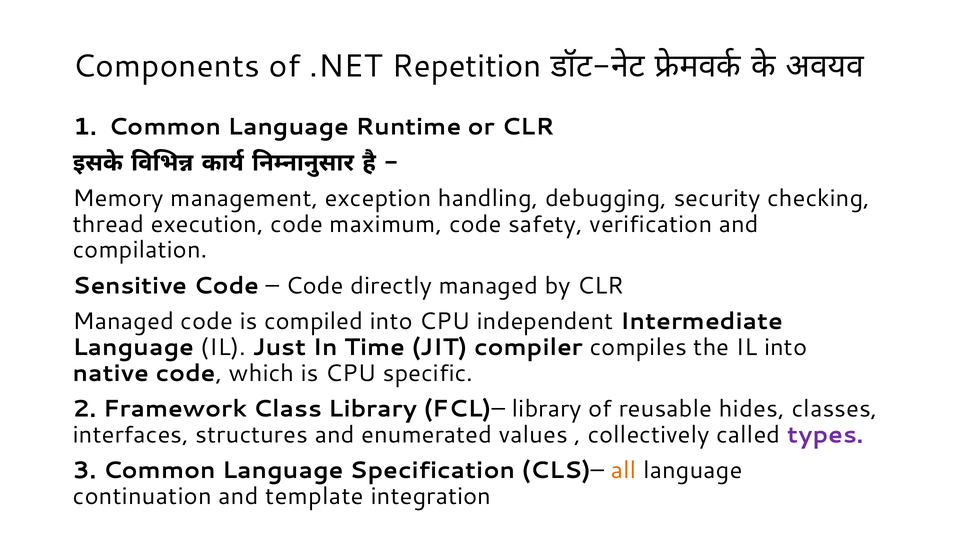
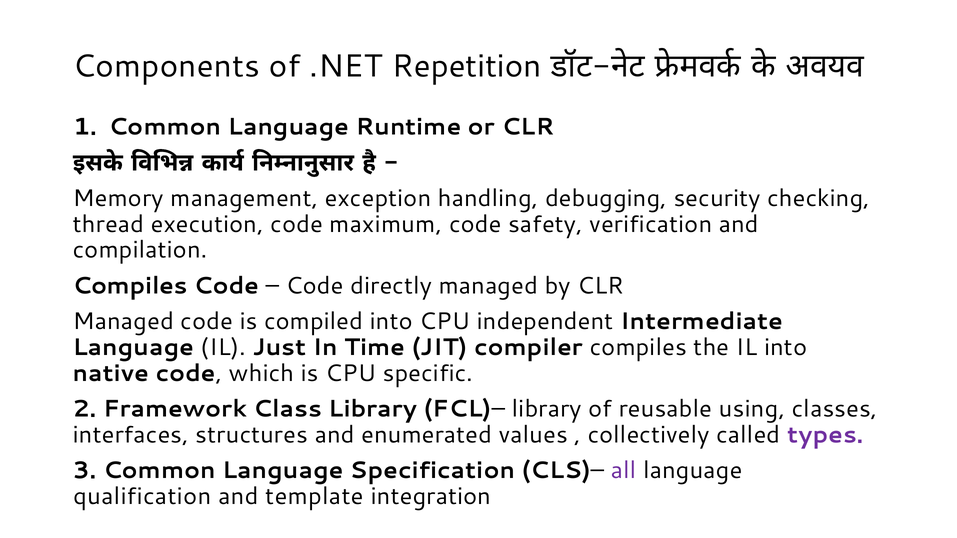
Sensitive at (130, 286): Sensitive -> Compiles
hides: hides -> using
all colour: orange -> purple
continuation: continuation -> qualification
